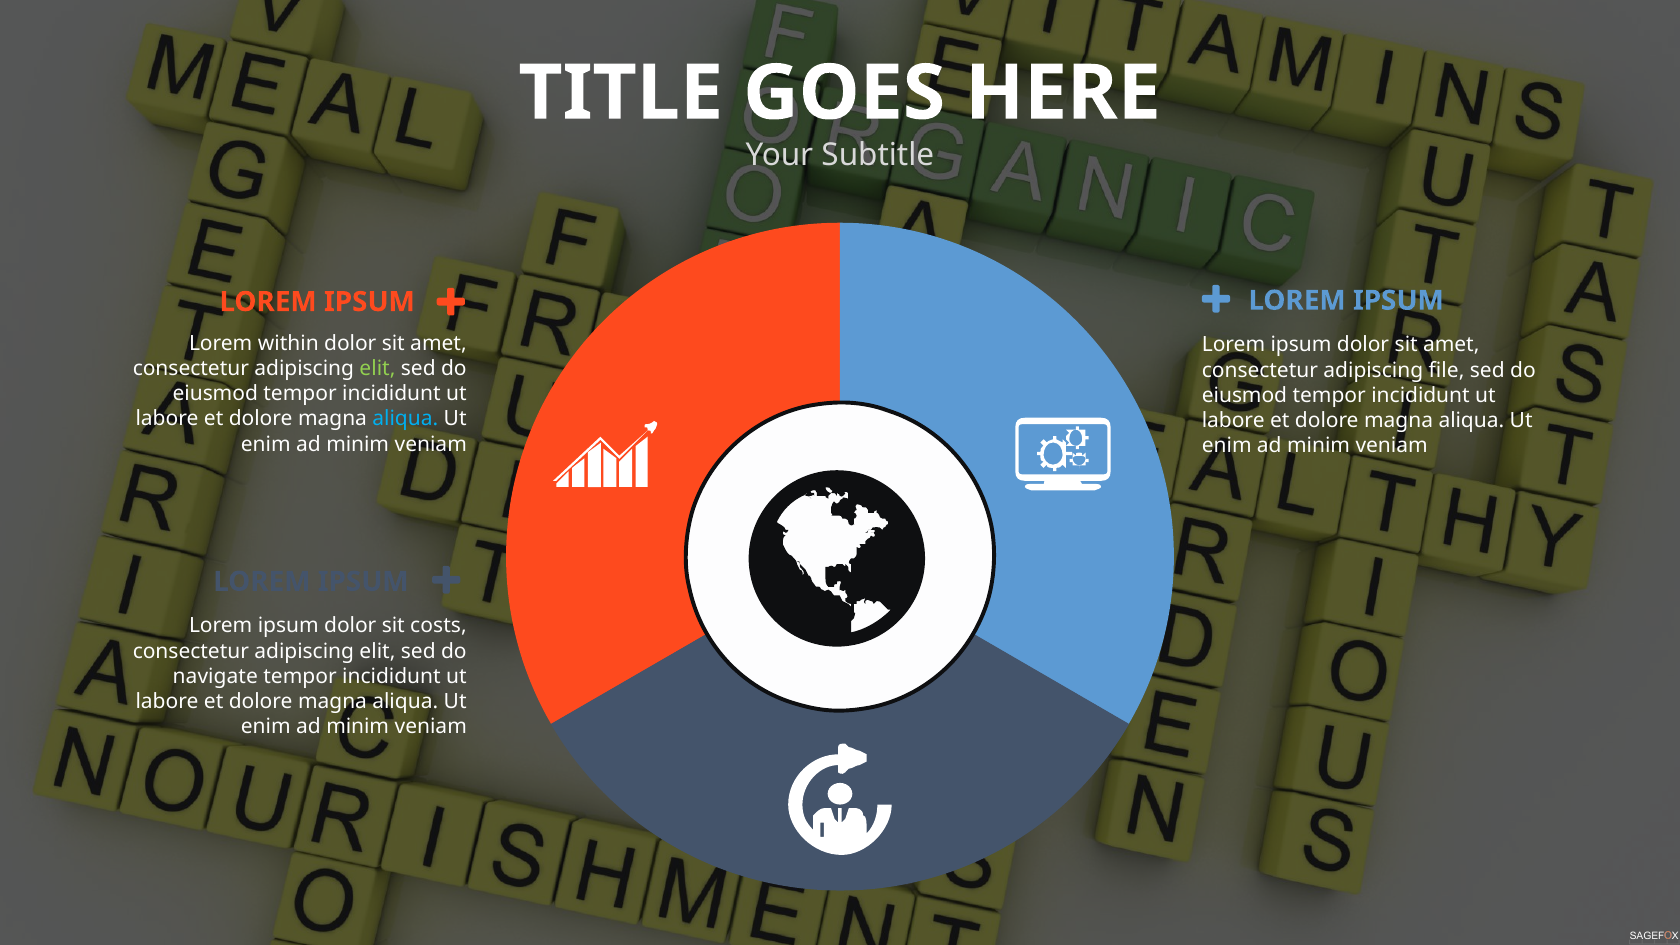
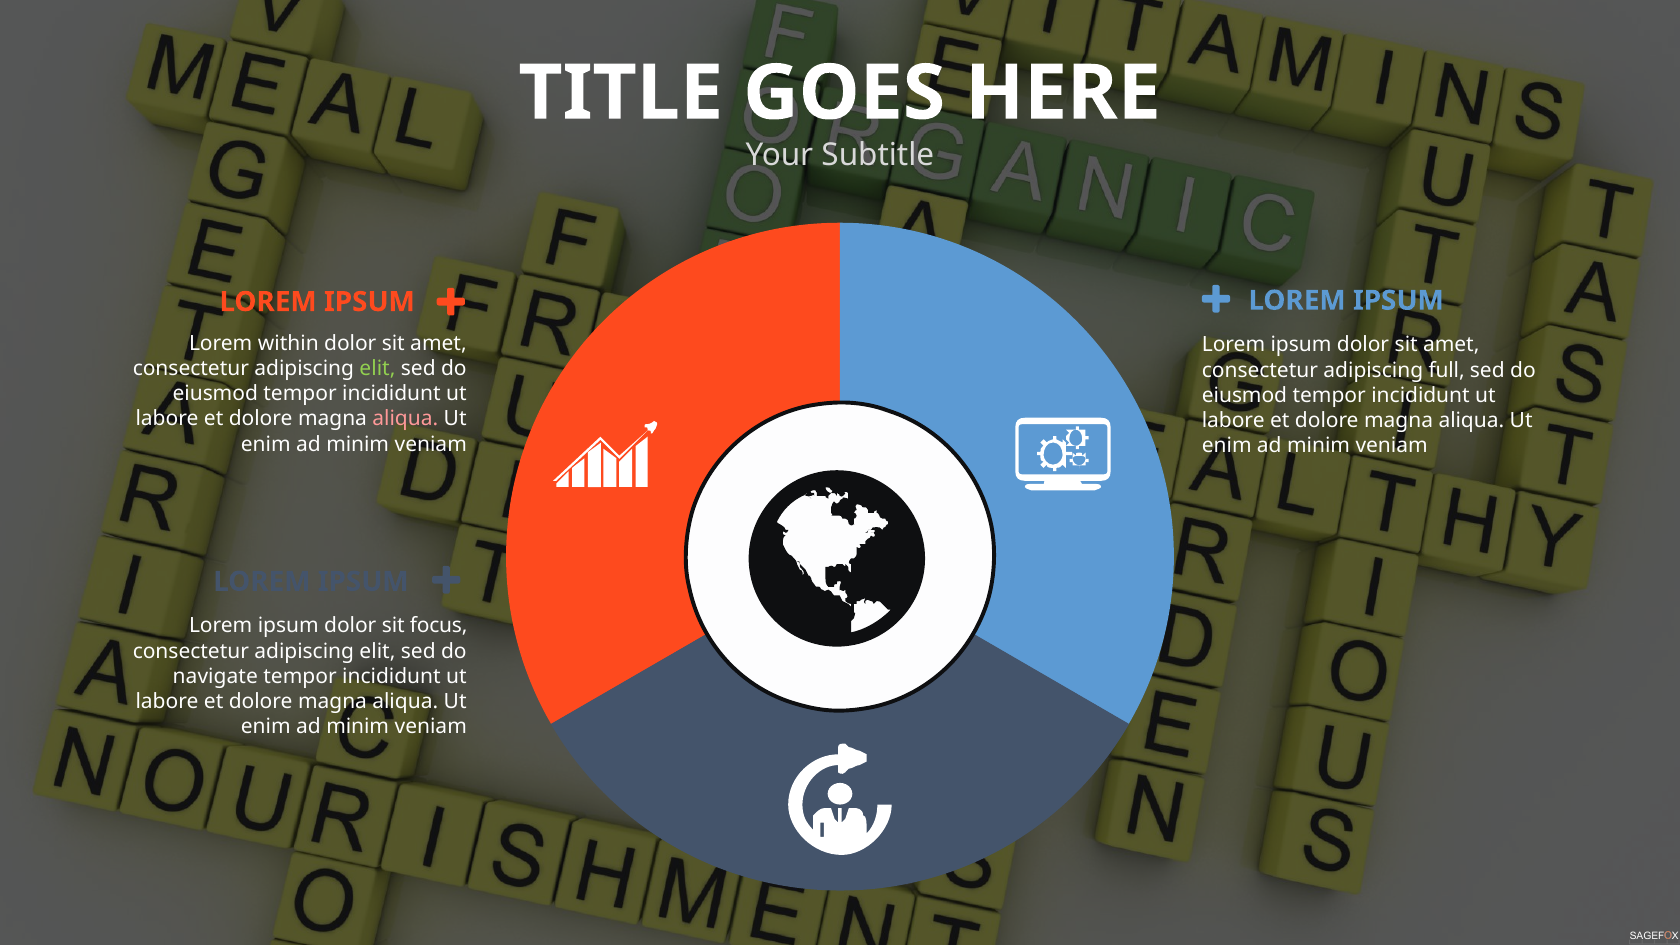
file: file -> full
aliqua at (405, 419) colour: light blue -> pink
costs: costs -> focus
